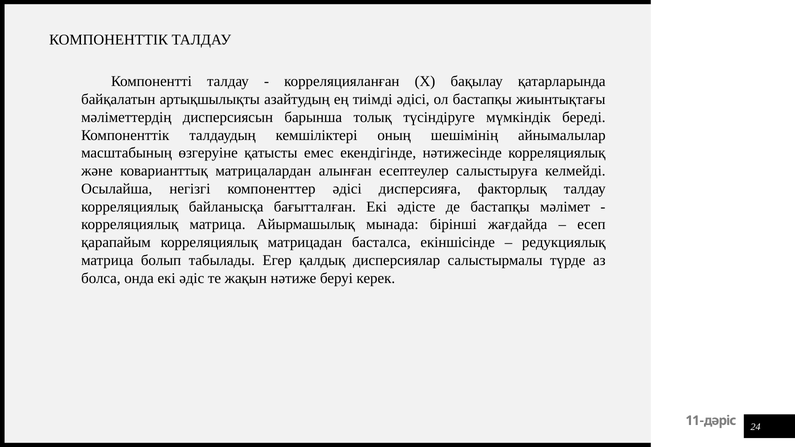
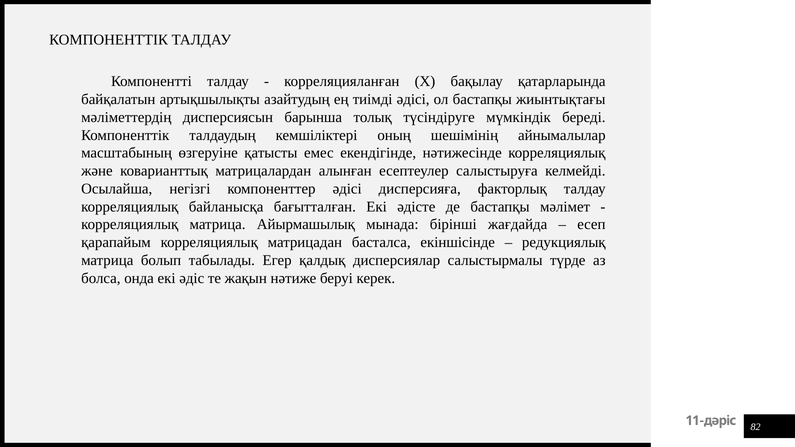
24: 24 -> 82
